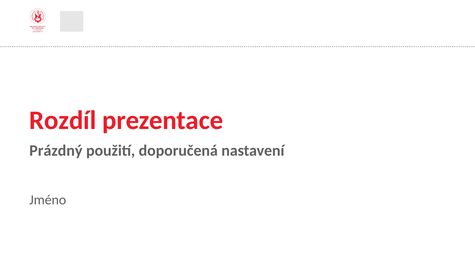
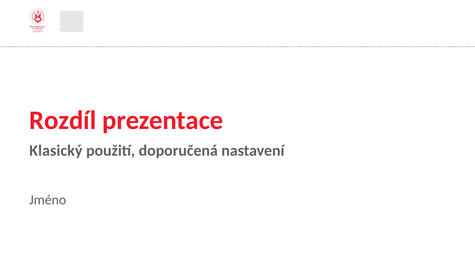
Prázdný: Prázdný -> Klasický
